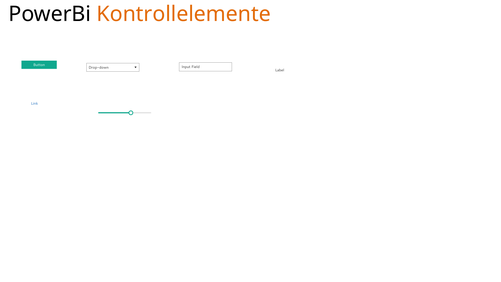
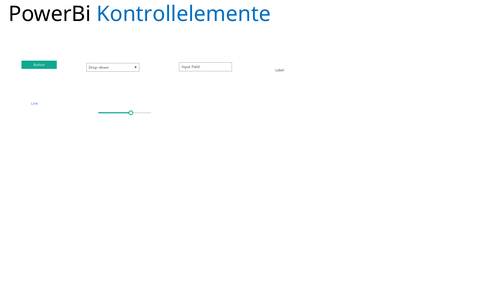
Kontrollelemente colour: orange -> blue
